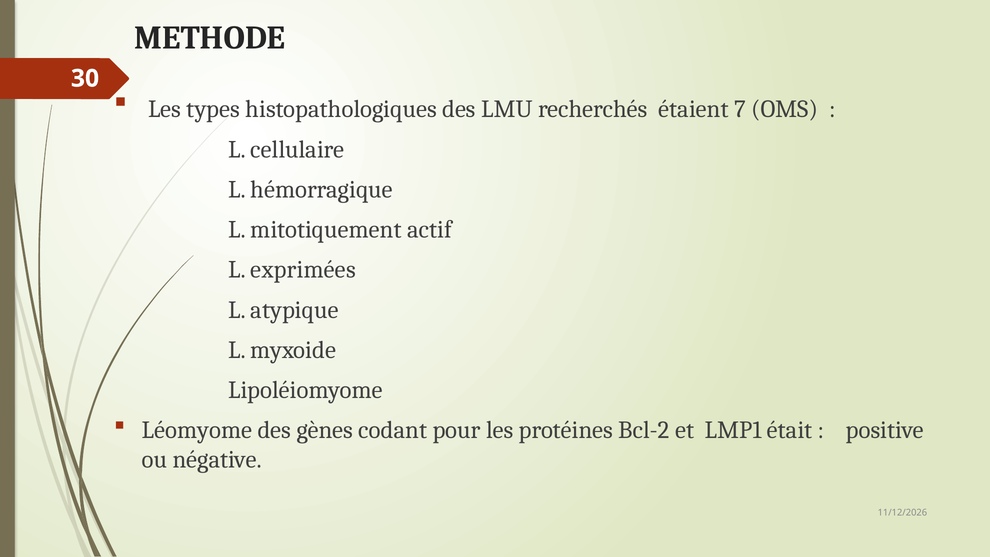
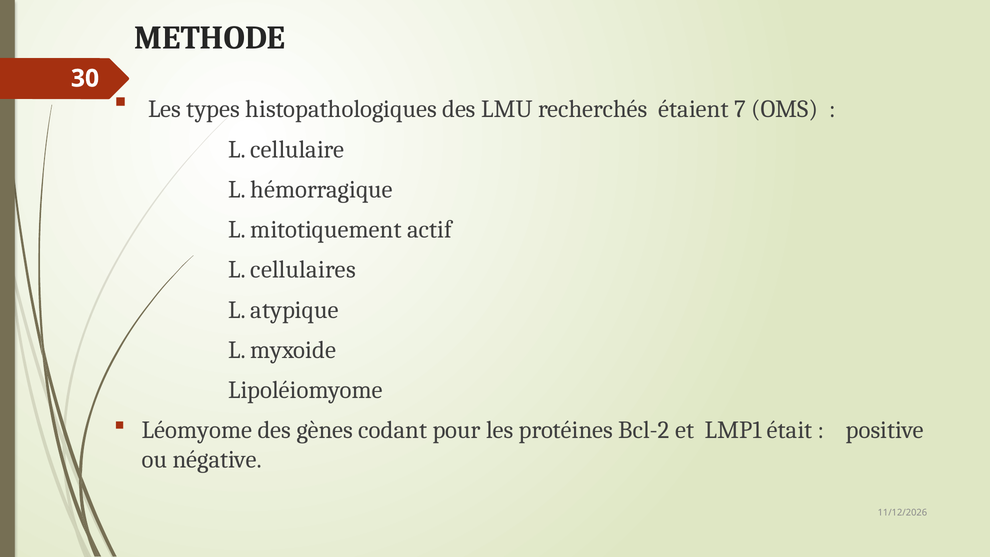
exprimées: exprimées -> cellulaires
